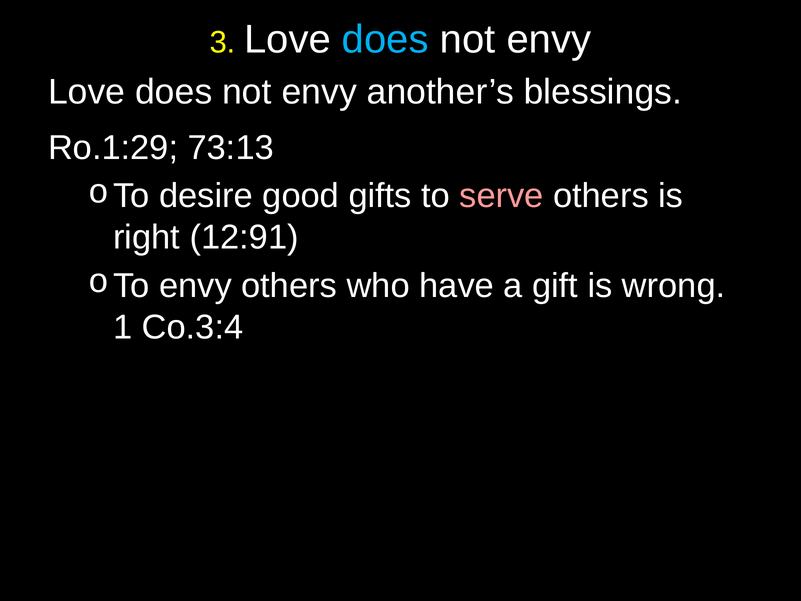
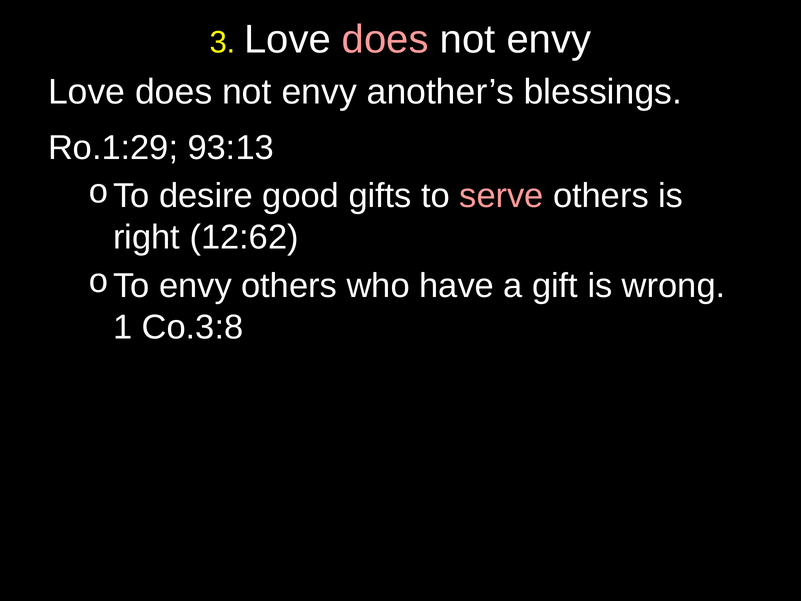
does at (385, 39) colour: light blue -> pink
73:13: 73:13 -> 93:13
12:91: 12:91 -> 12:62
Co.3:4: Co.3:4 -> Co.3:8
